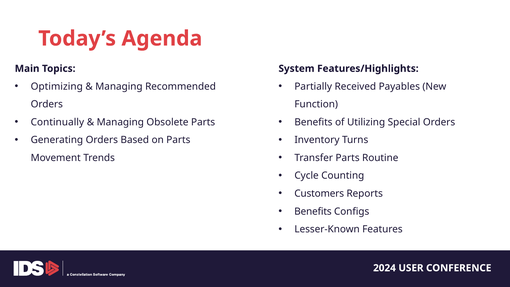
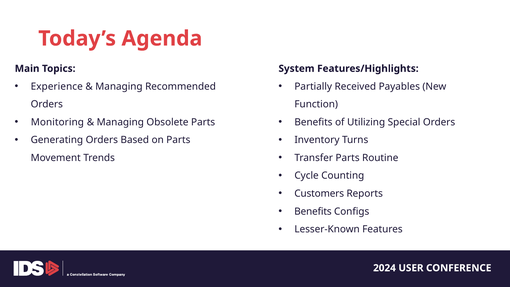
Optimizing: Optimizing -> Experience
Continually: Continually -> Monitoring
